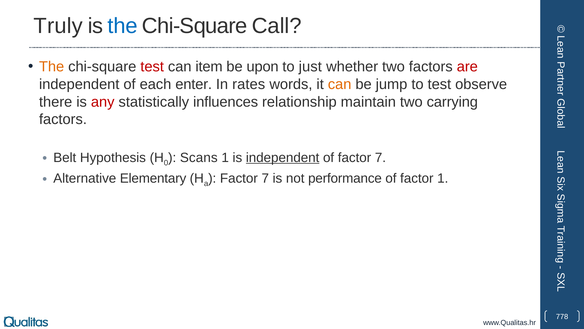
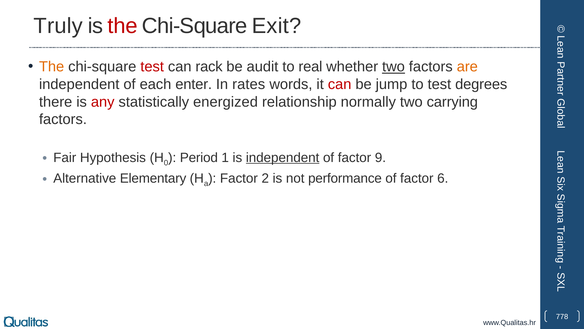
the at (123, 26) colour: blue -> red
Call: Call -> Exit
item: item -> rack
upon: upon -> audit
just: just -> real
two at (393, 67) underline: none -> present
are colour: red -> orange
can at (340, 84) colour: orange -> red
observe: observe -> degrees
influences: influences -> energized
maintain: maintain -> normally
Belt: Belt -> Fair
Scans: Scans -> Period
of factor 7: 7 -> 9
7 at (265, 178): 7 -> 2
factor 1: 1 -> 6
